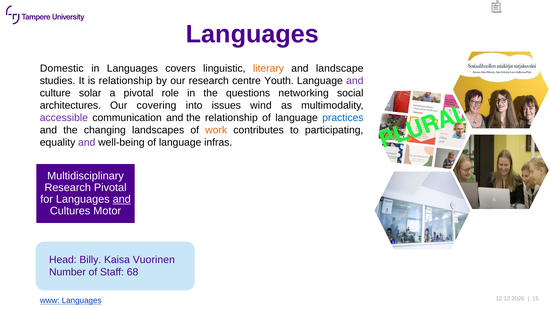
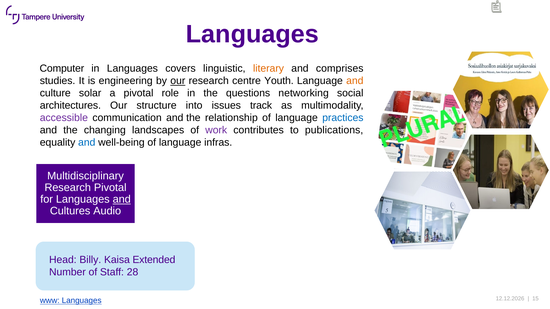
Domestic: Domestic -> Computer
landscape: landscape -> comprises
is relationship: relationship -> engineering
our at (178, 81) underline: none -> present
and at (355, 81) colour: purple -> orange
covering: covering -> structure
wind: wind -> track
work colour: orange -> purple
participating: participating -> publications
and at (87, 143) colour: purple -> blue
Motor: Motor -> Audio
Vuorinen: Vuorinen -> Extended
68: 68 -> 28
